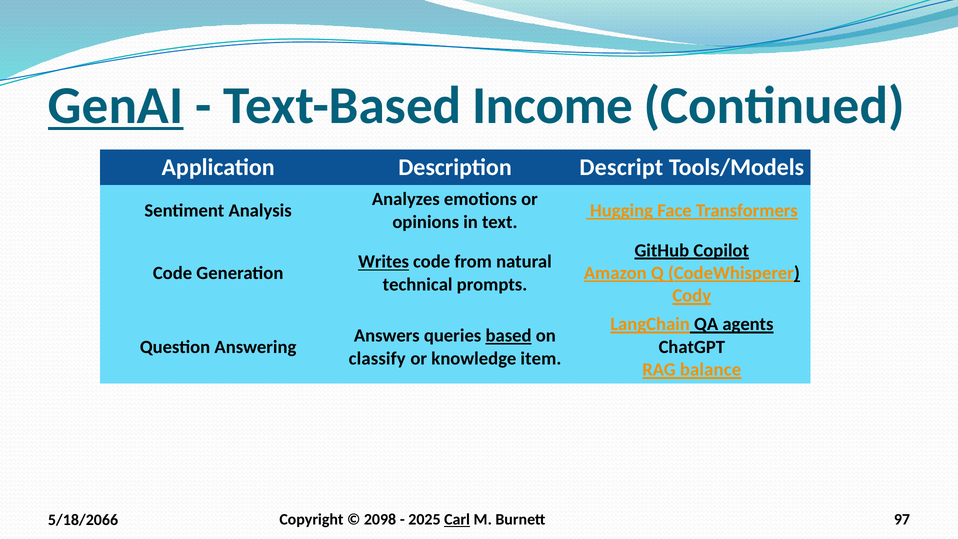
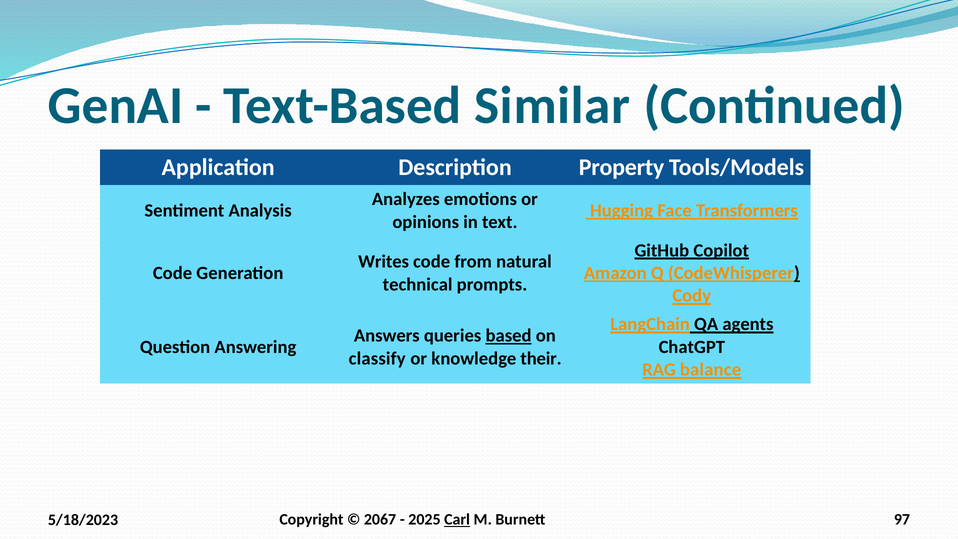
GenAI underline: present -> none
Income: Income -> Similar
Descript: Descript -> Property
Writes underline: present -> none
item: item -> their
2098: 2098 -> 2067
5/18/2066: 5/18/2066 -> 5/18/2023
